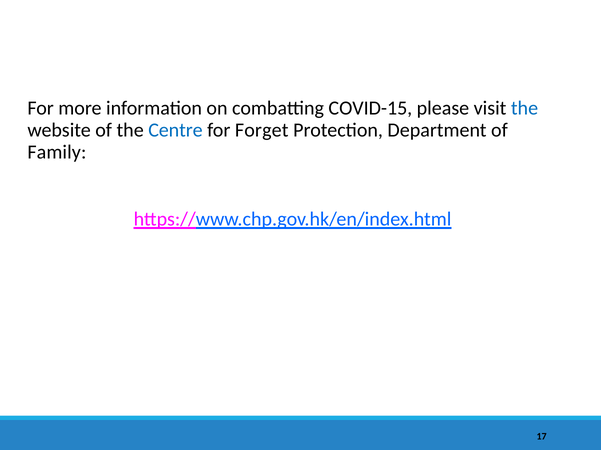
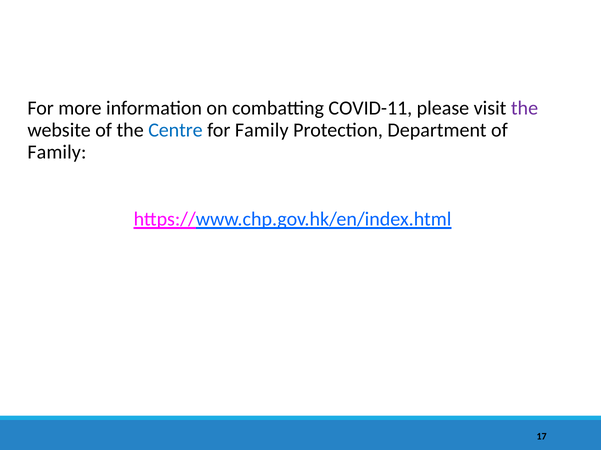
COVID-15: COVID-15 -> COVID-11
the at (525, 108) colour: blue -> purple
for Forget: Forget -> Family
